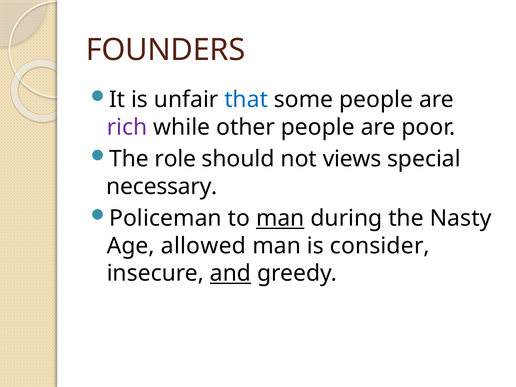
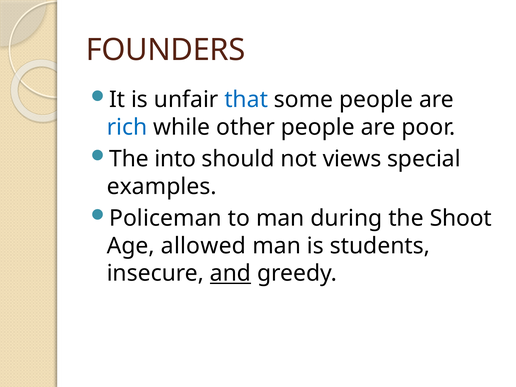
rich colour: purple -> blue
role: role -> into
necessary: necessary -> examples
man at (280, 218) underline: present -> none
Nasty: Nasty -> Shoot
consider: consider -> students
